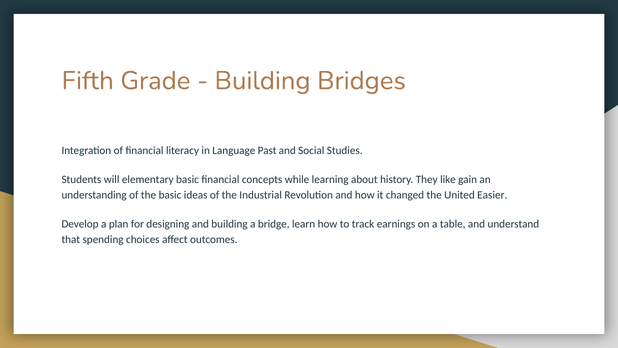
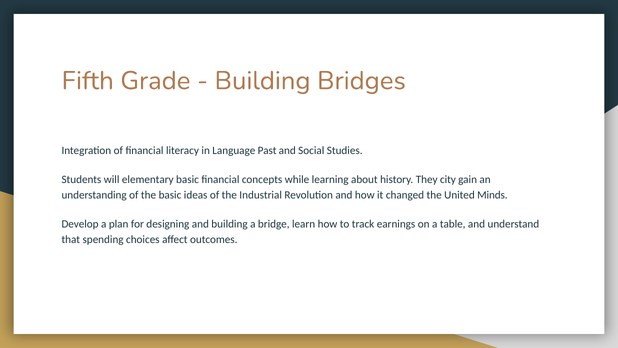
like: like -> city
Easier: Easier -> Minds
